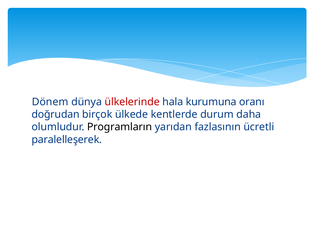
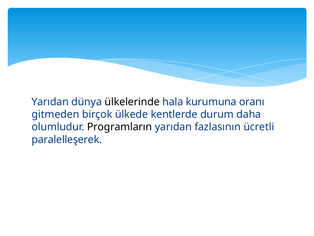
Dönem at (50, 102): Dönem -> Yarıdan
ülkelerinde colour: red -> black
doğrudan: doğrudan -> gitmeden
